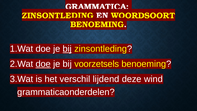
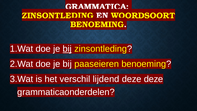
doe at (43, 64) underline: present -> none
voorzetsels: voorzetsels -> paaseieren
deze wind: wind -> deze
